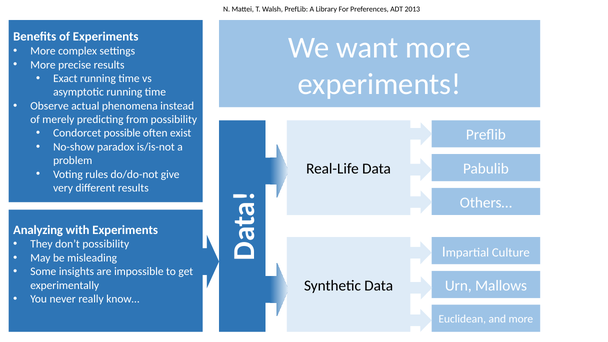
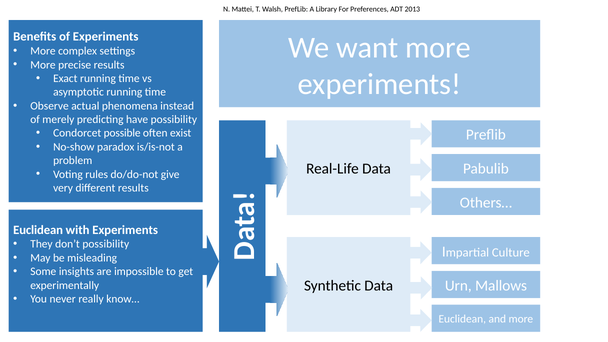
from: from -> have
Analyzing at (38, 230): Analyzing -> Euclidean
